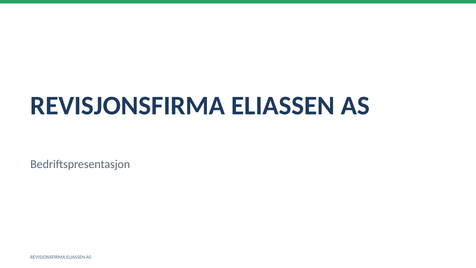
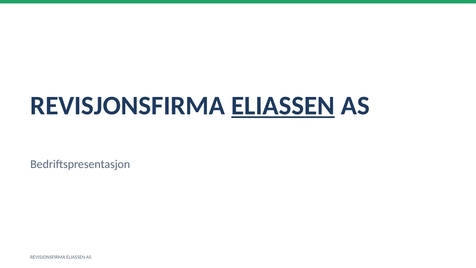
ELIASSEN at (283, 106) underline: none -> present
